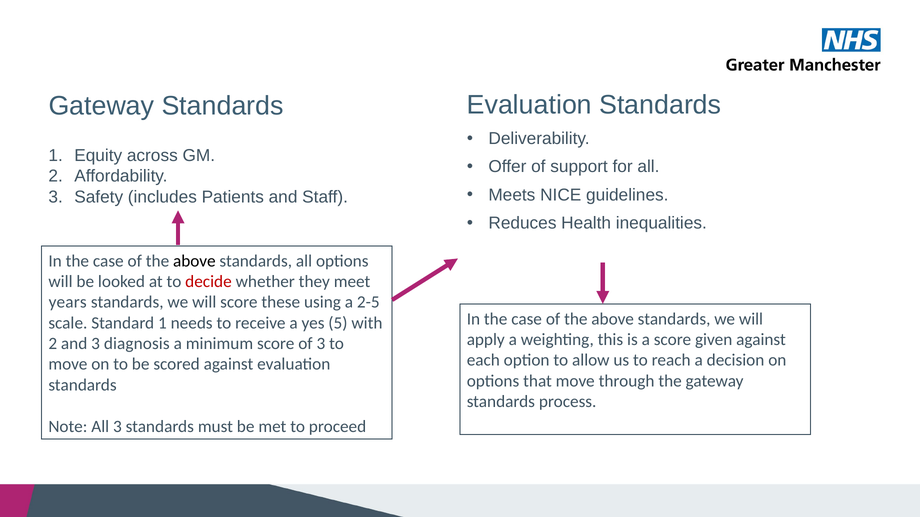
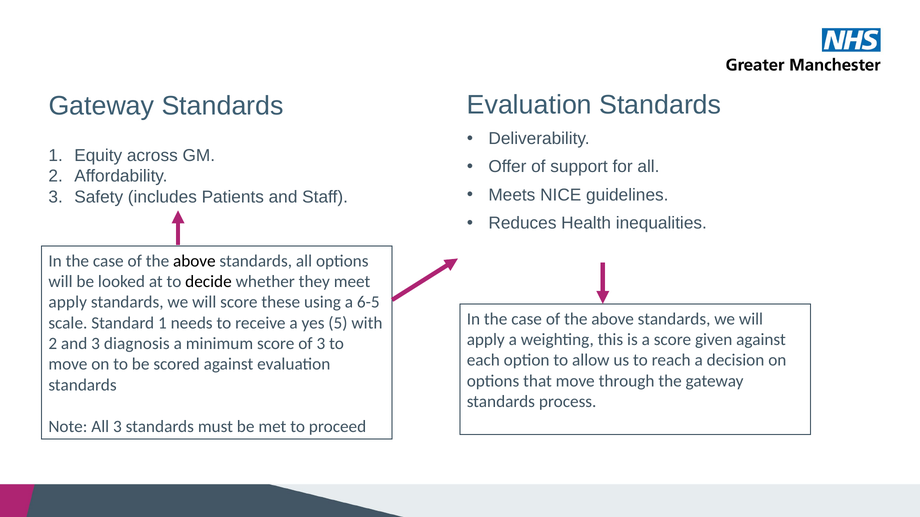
decide colour: red -> black
years at (68, 303): years -> apply
2-5: 2-5 -> 6-5
